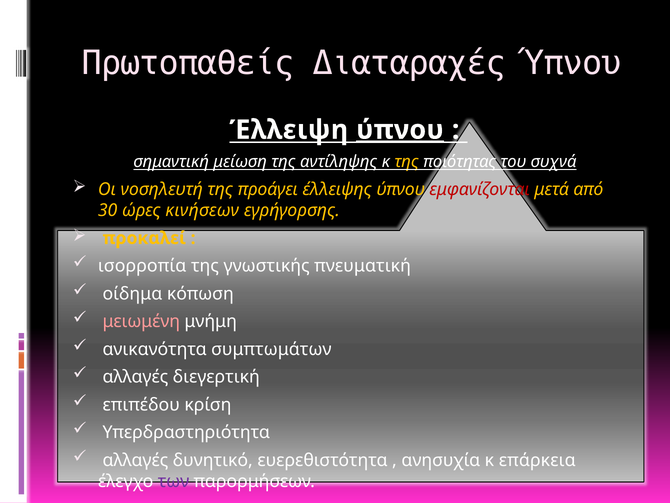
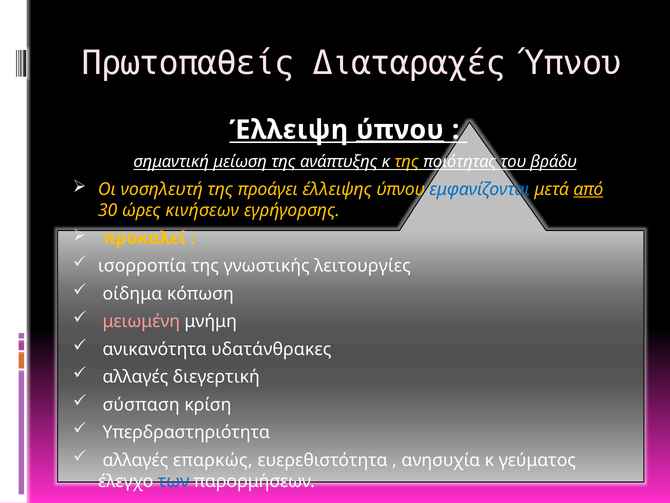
αντίληψης: αντίληψης -> ανάπτυξης
συχνά: συχνά -> βράδυ
εμφανίζονται colour: red -> blue
από underline: none -> present
πνευματική: πνευματική -> λειτουργίες
συμπτωμάτων: συμπτωμάτων -> υδατάνθρακες
επιπέδου: επιπέδου -> σύσπαση
δυνητικό: δυνητικό -> επαρκώς
επάρκεια: επάρκεια -> γεύματος
των colour: purple -> blue
